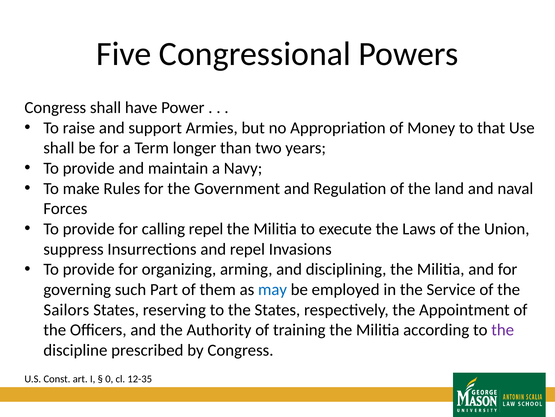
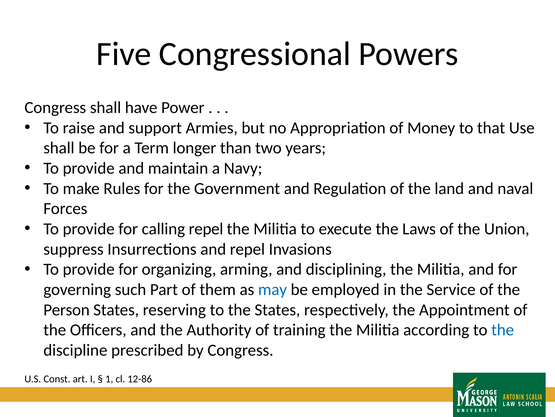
Sailors: Sailors -> Person
the at (503, 329) colour: purple -> blue
0: 0 -> 1
12-35: 12-35 -> 12-86
